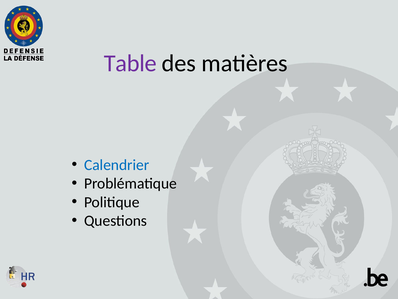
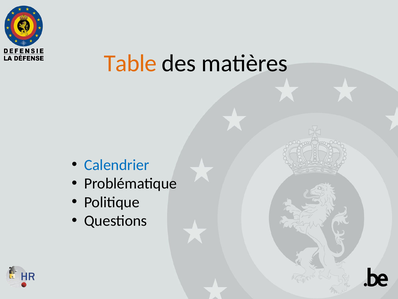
Table colour: purple -> orange
